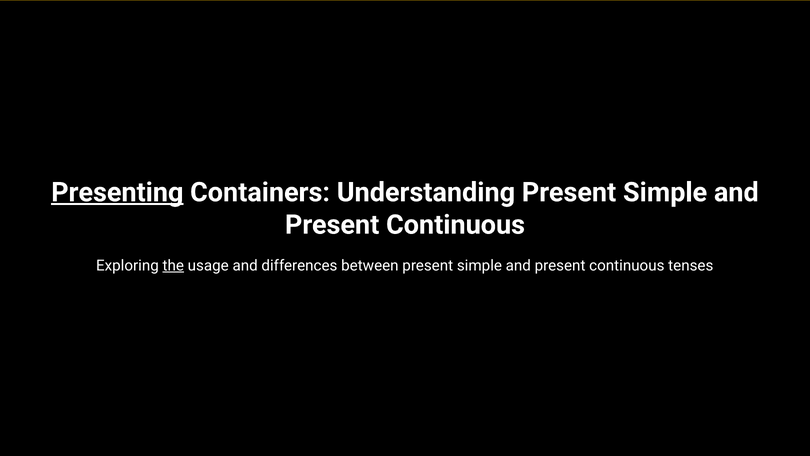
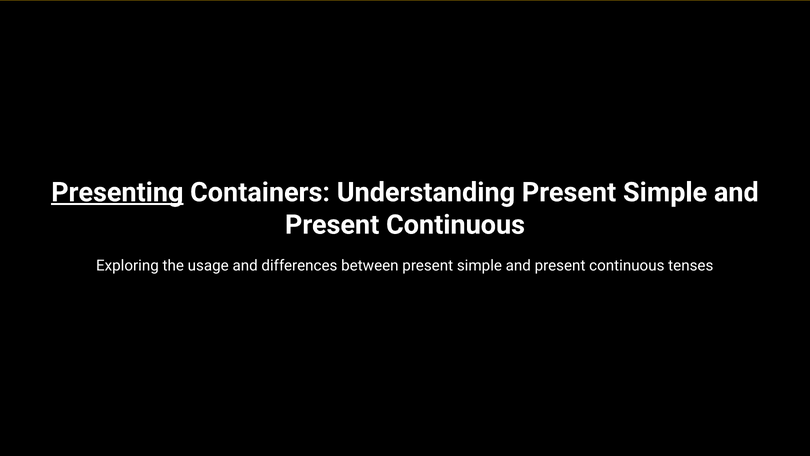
the underline: present -> none
